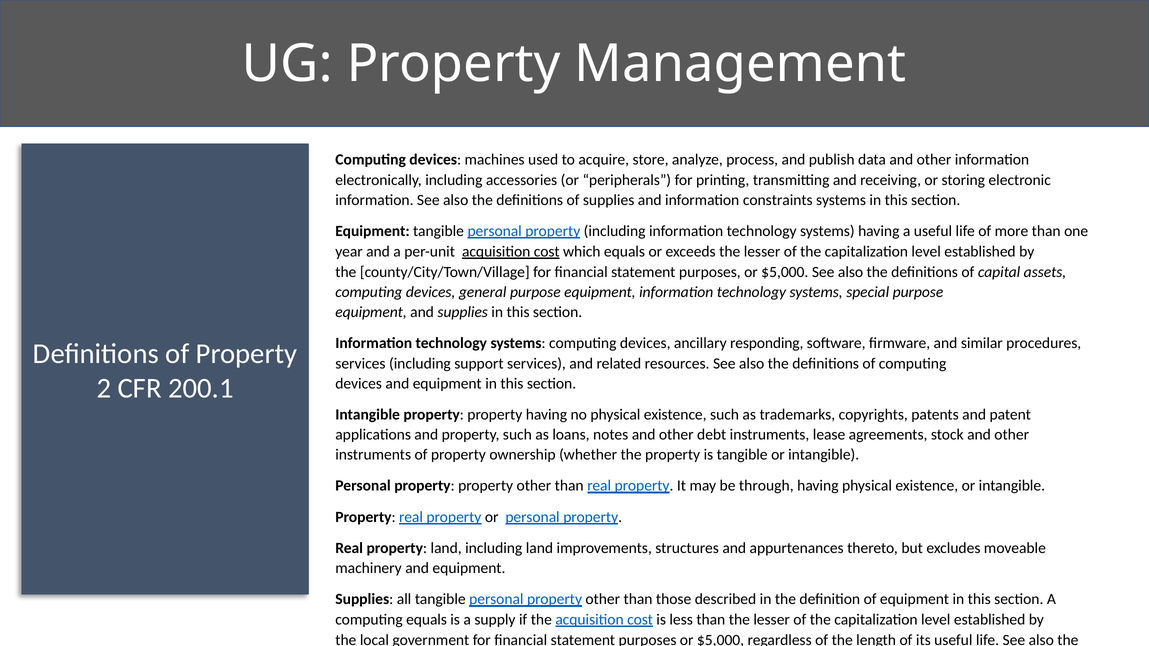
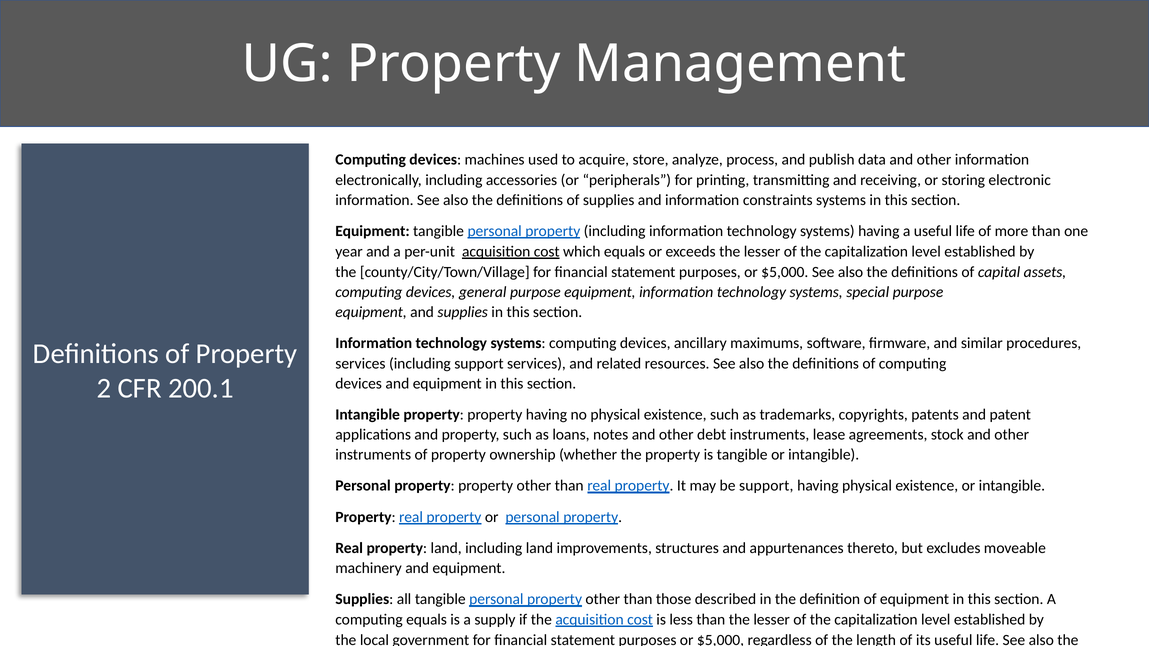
responding: responding -> maximums
be through: through -> support
